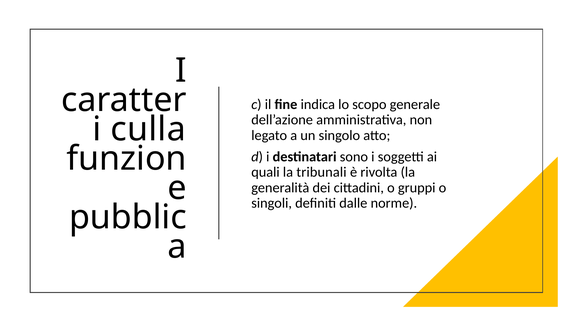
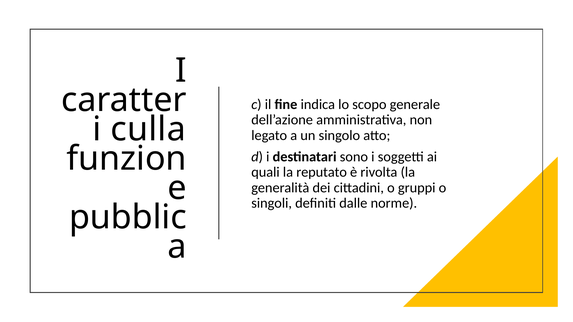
tribunali: tribunali -> reputato
